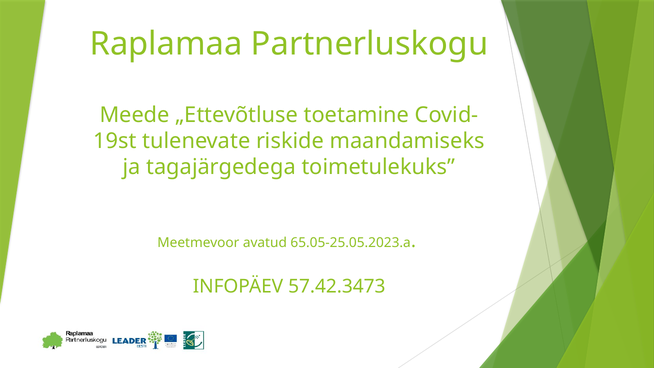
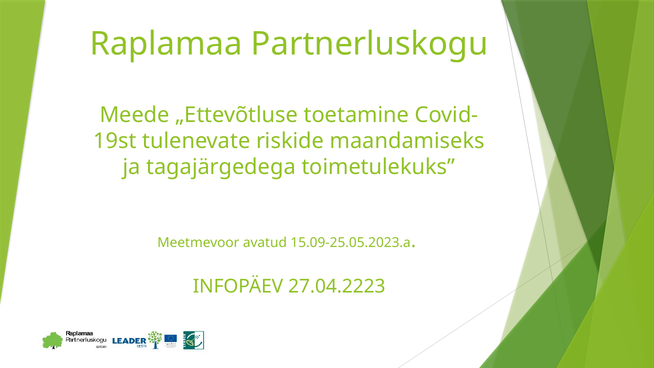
65.05-25.05.2023.a: 65.05-25.05.2023.a -> 15.09-25.05.2023.a
57.42.3473: 57.42.3473 -> 27.04.2223
